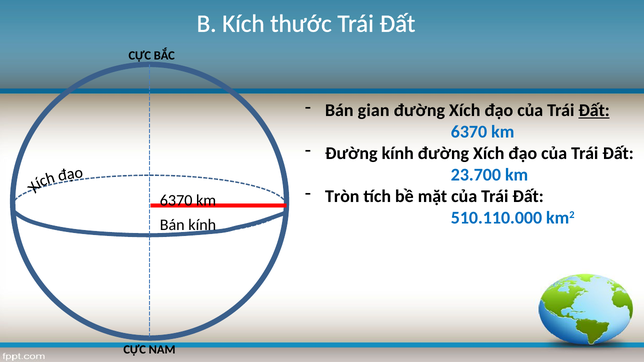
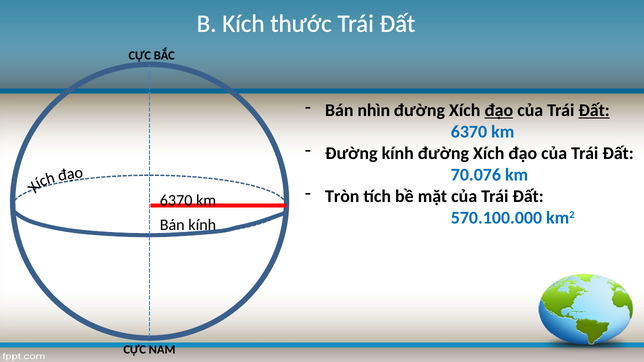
gian: gian -> nhìn
đạo at (499, 110) underline: none -> present
23.700: 23.700 -> 70.076
510.110.000: 510.110.000 -> 570.100.000
